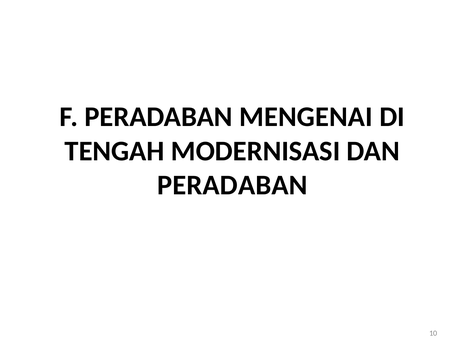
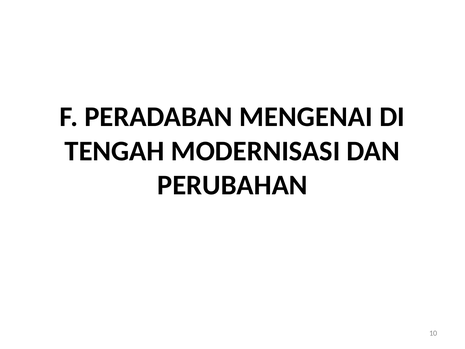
PERADABAN at (232, 185): PERADABAN -> PERUBAHAN
